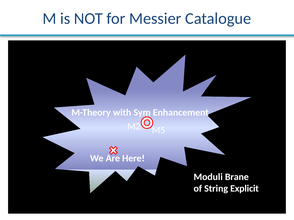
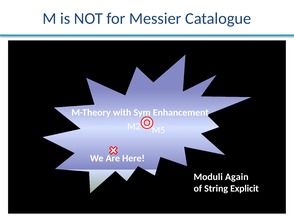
Brane: Brane -> Again
